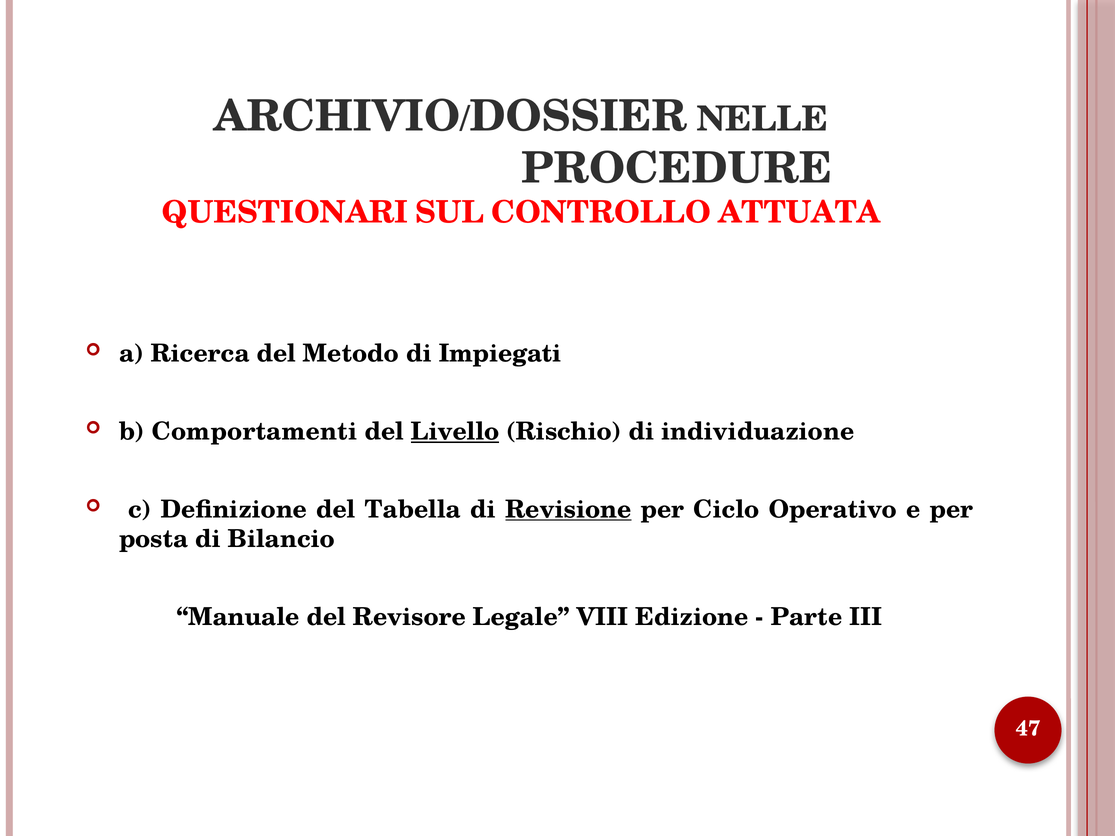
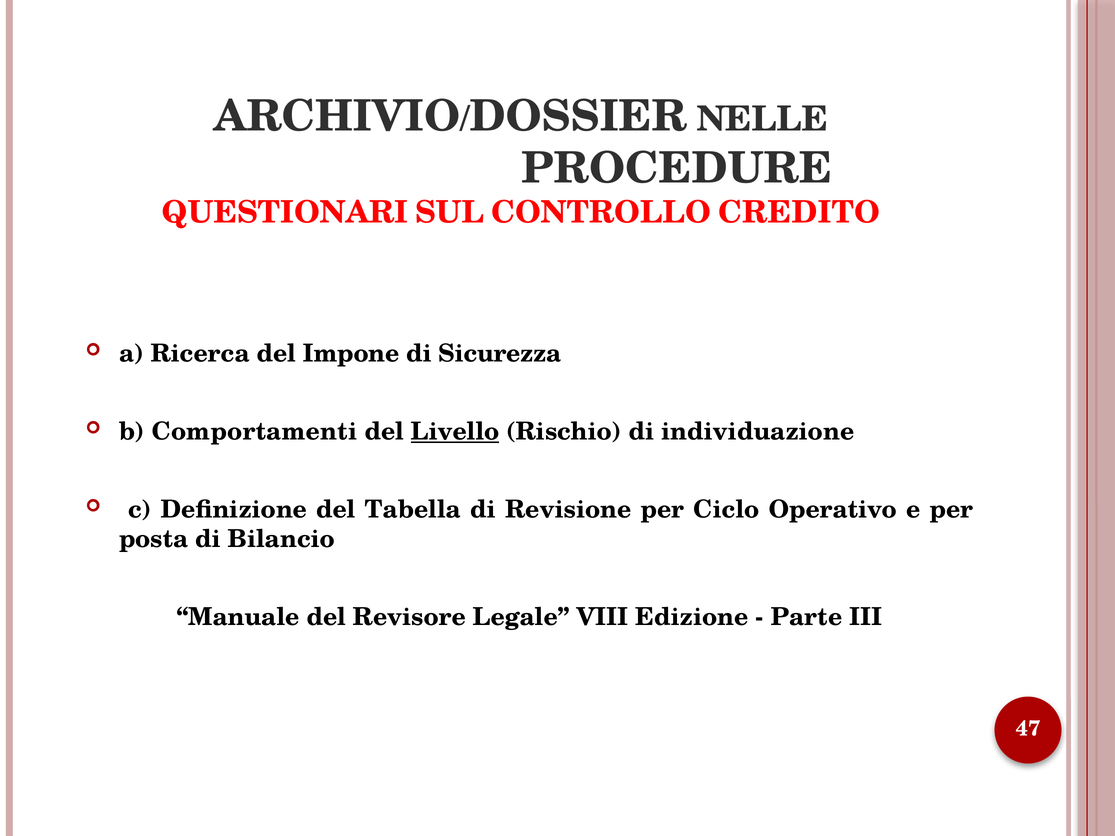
ATTUATA: ATTUATA -> CREDITO
Metodo: Metodo -> Impone
Impiegati: Impiegati -> Sicurezza
Revisione underline: present -> none
